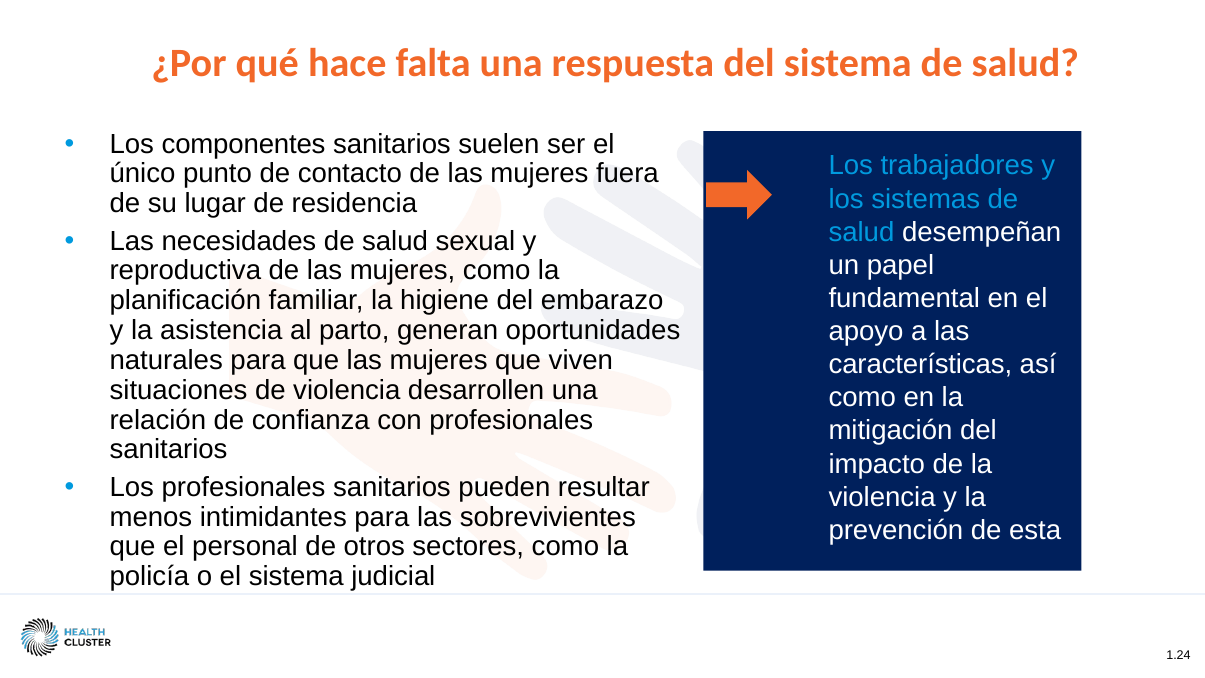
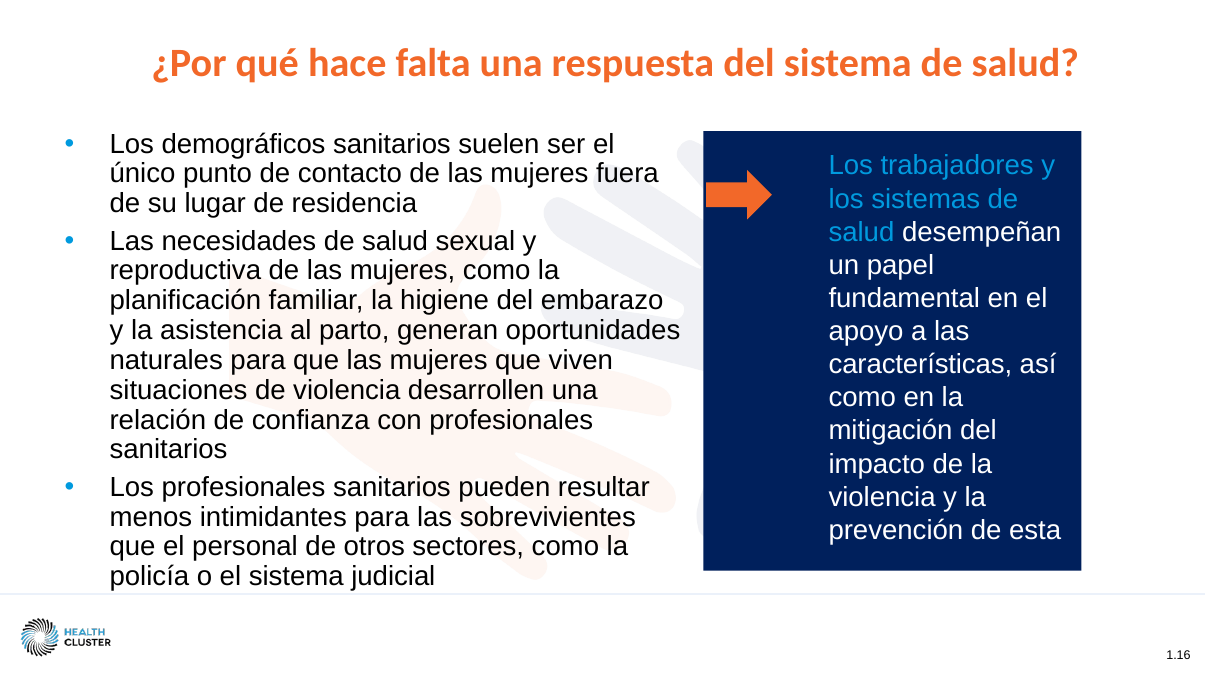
componentes: componentes -> demográficos
1.24: 1.24 -> 1.16
